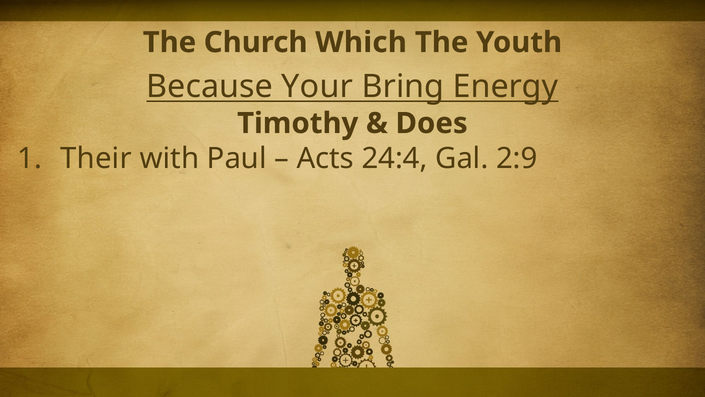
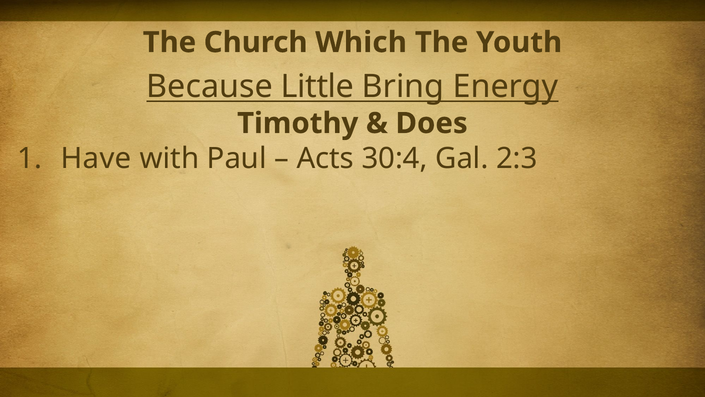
Your: Your -> Little
Their: Their -> Have
24:4: 24:4 -> 30:4
2:9: 2:9 -> 2:3
